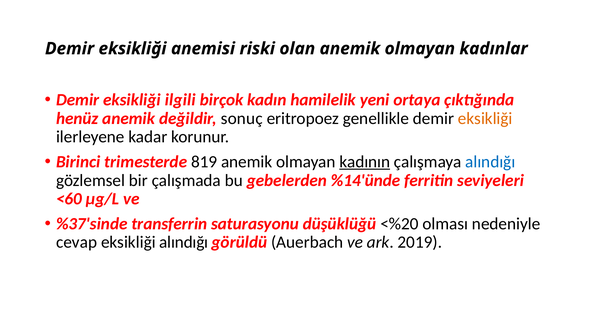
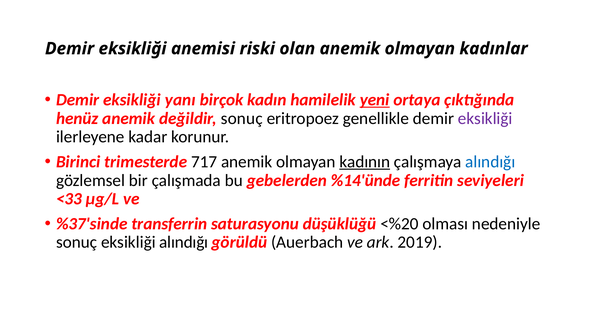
ilgili: ilgili -> yanı
yeni underline: none -> present
eksikliği at (485, 118) colour: orange -> purple
819: 819 -> 717
<60: <60 -> <33
cevap at (77, 242): cevap -> sonuç
